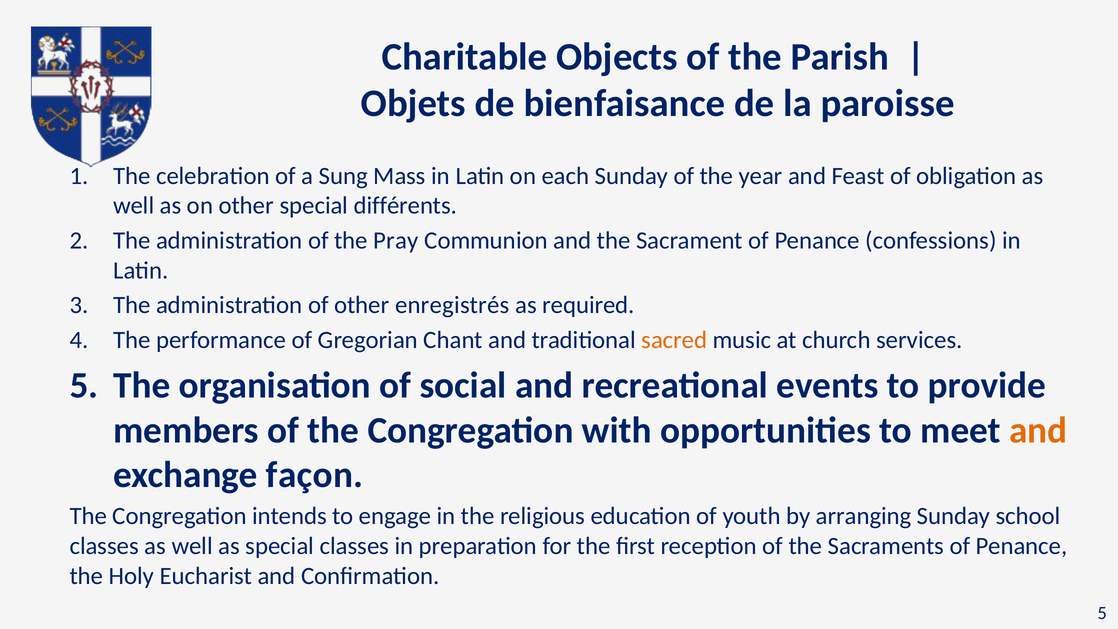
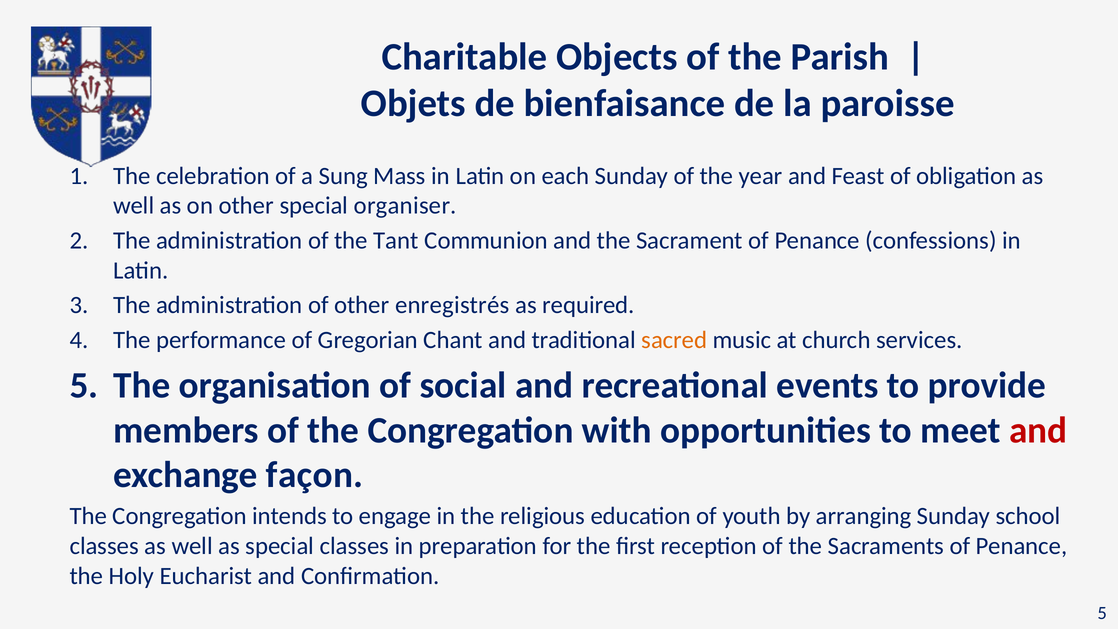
différents: différents -> organiser
Pray: Pray -> Tant
and at (1038, 430) colour: orange -> red
